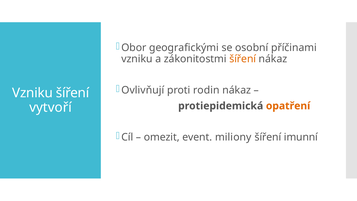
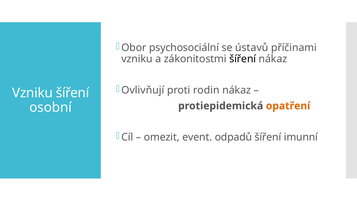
geografickými: geografickými -> psychosociální
osobní: osobní -> ústavů
šíření at (243, 59) colour: orange -> black
vytvoří: vytvoří -> osobní
miliony: miliony -> odpadů
